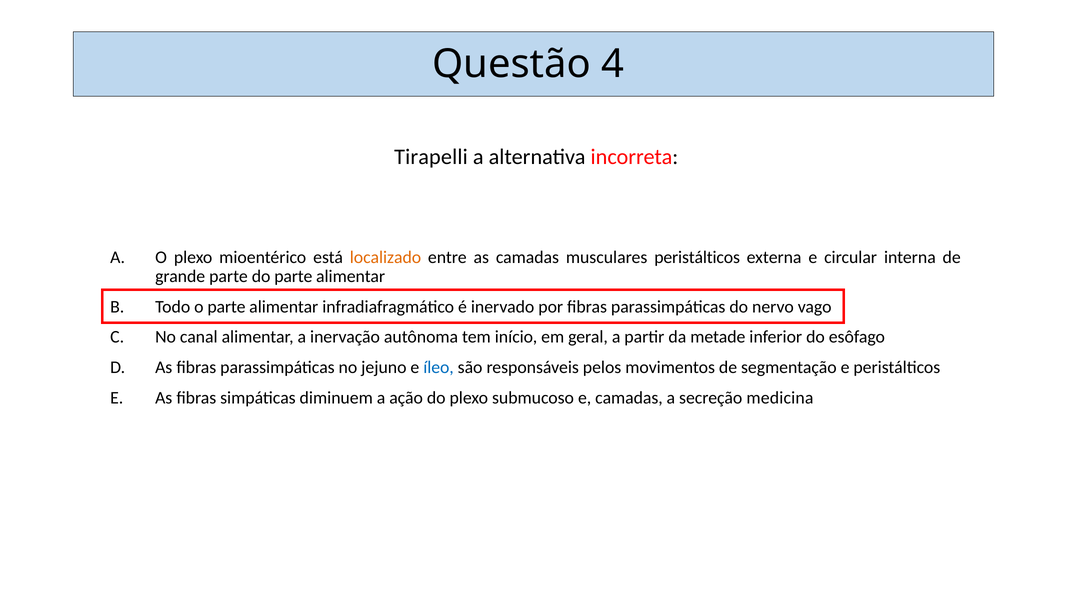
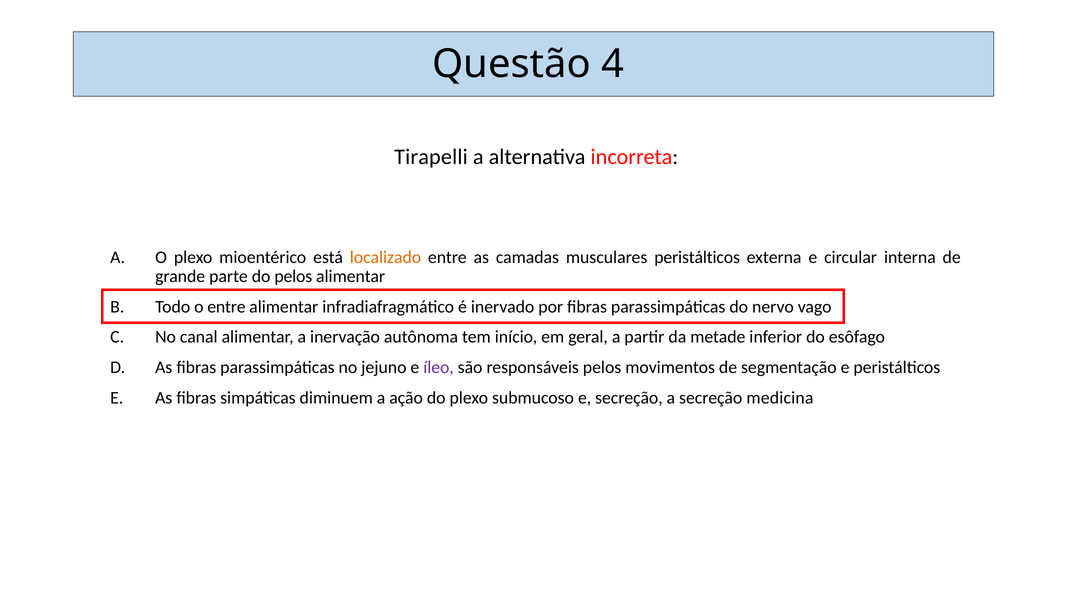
do parte: parte -> pelos
o parte: parte -> entre
íleo colour: blue -> purple
e camadas: camadas -> secreção
